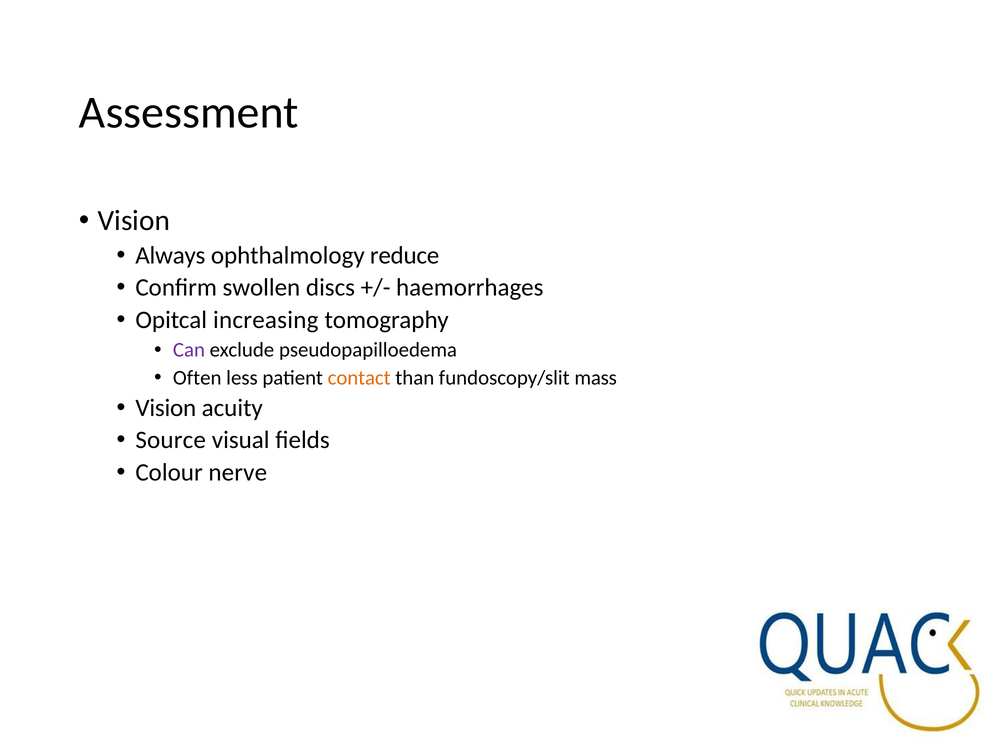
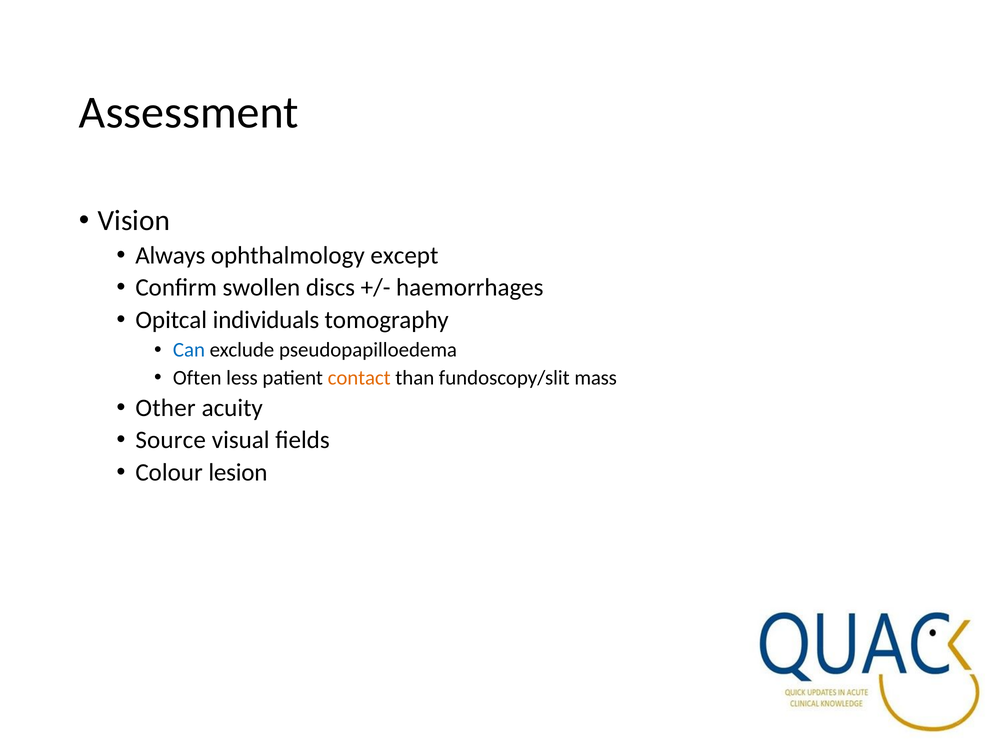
reduce: reduce -> except
increasing: increasing -> individuals
Can colour: purple -> blue
Vision at (166, 408): Vision -> Other
nerve: nerve -> lesion
